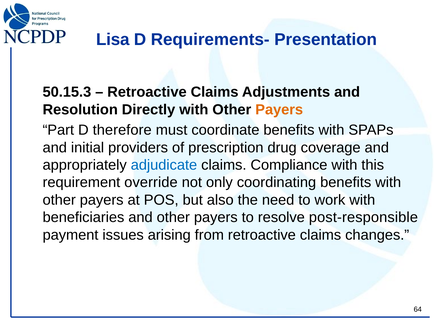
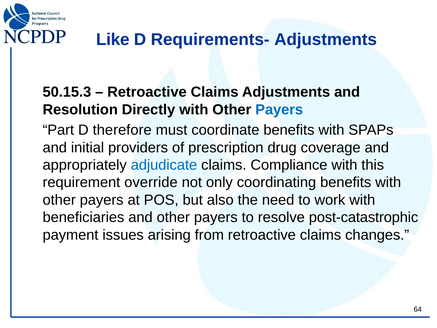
Lisa: Lisa -> Like
Requirements- Presentation: Presentation -> Adjustments
Payers at (279, 110) colour: orange -> blue
post-responsible: post-responsible -> post-catastrophic
